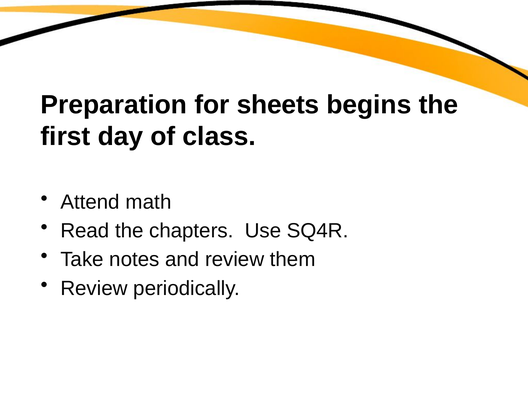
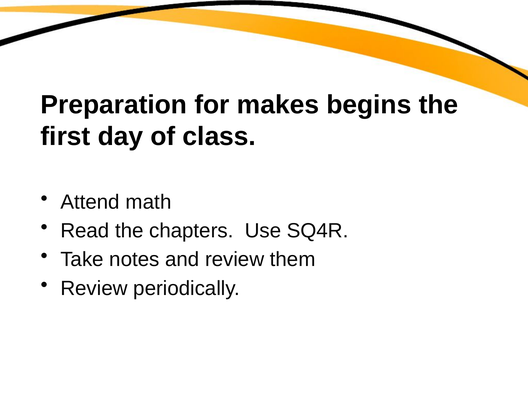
sheets: sheets -> makes
